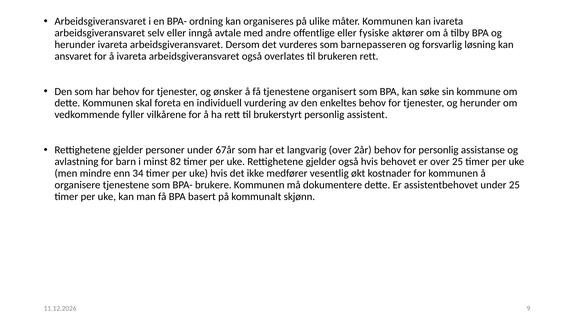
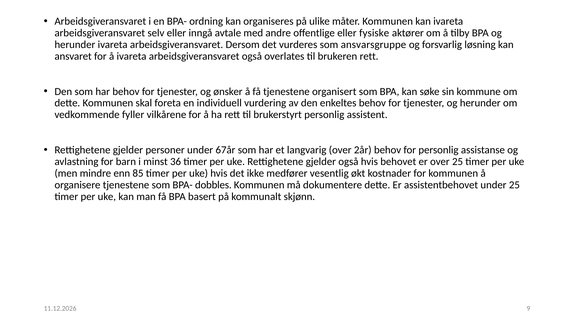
barnepasseren: barnepasseren -> ansvarsgruppe
82: 82 -> 36
34: 34 -> 85
brukere: brukere -> dobbles
